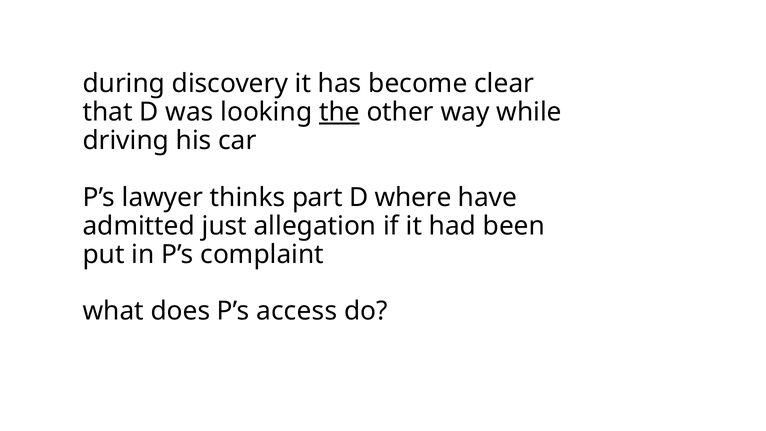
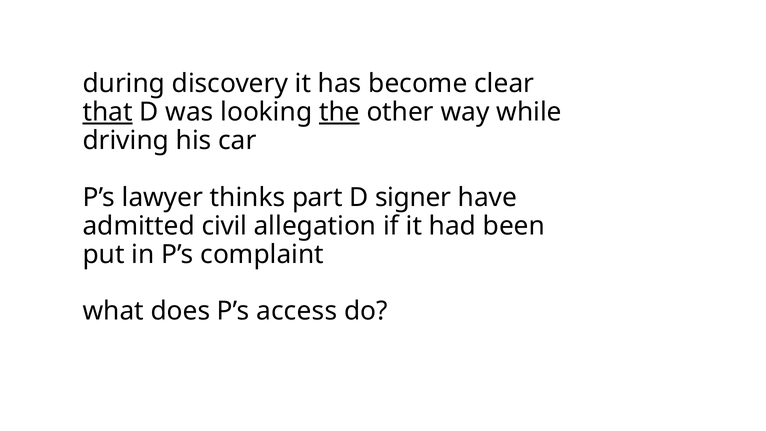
that underline: none -> present
where: where -> signer
just: just -> civil
